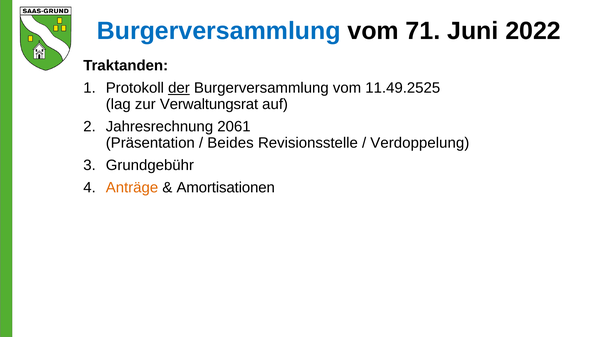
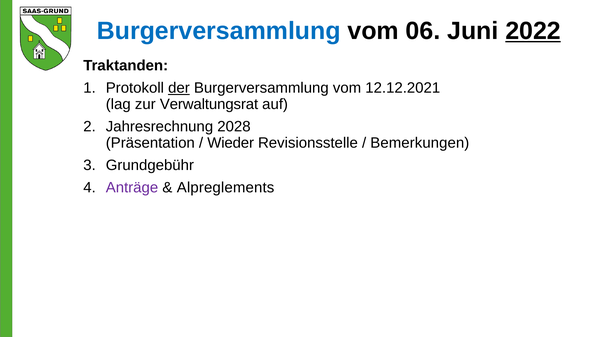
71: 71 -> 06
2022 underline: none -> present
11.49.2525: 11.49.2525 -> 12.12.2021
2061: 2061 -> 2028
Beides: Beides -> Wieder
Verdoppelung: Verdoppelung -> Bemerkungen
Anträge colour: orange -> purple
Amortisationen: Amortisationen -> Alpreglements
